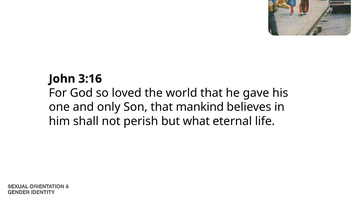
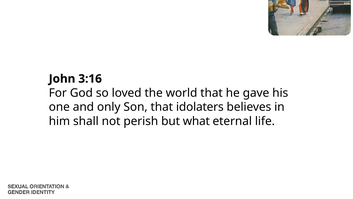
mankind: mankind -> idolaters
